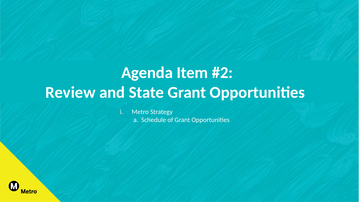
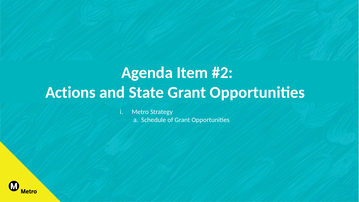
Review: Review -> Actions
